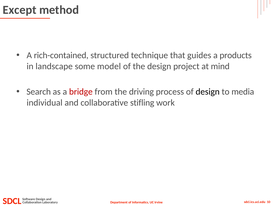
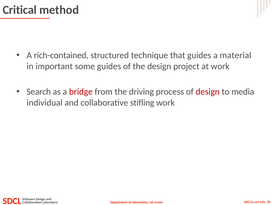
Except: Except -> Critical
products: products -> material
landscape: landscape -> important
some model: model -> guides
at mind: mind -> work
design at (208, 92) colour: black -> red
